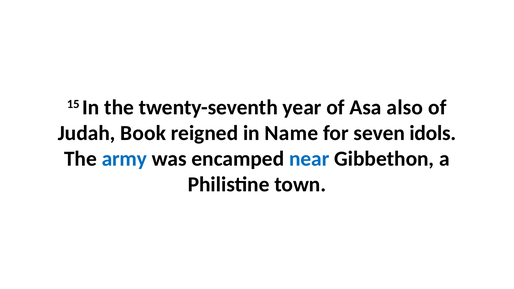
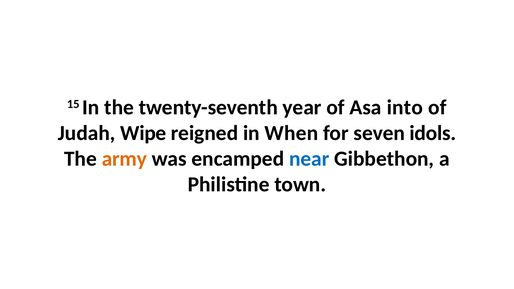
also: also -> into
Book: Book -> Wipe
Name: Name -> When
army colour: blue -> orange
